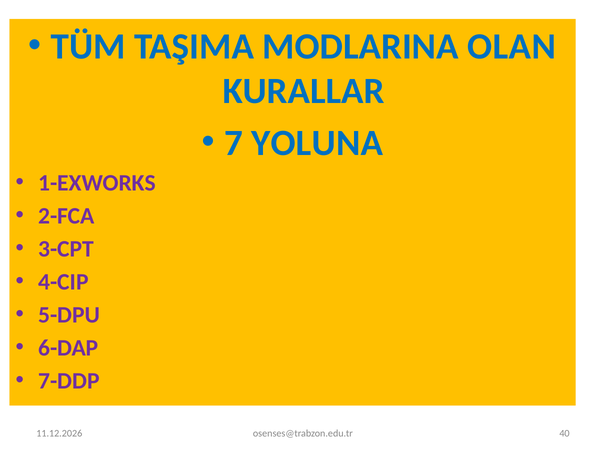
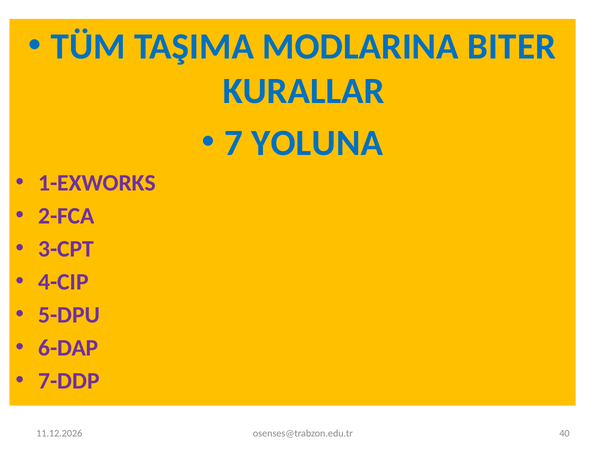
OLAN: OLAN -> BITER
